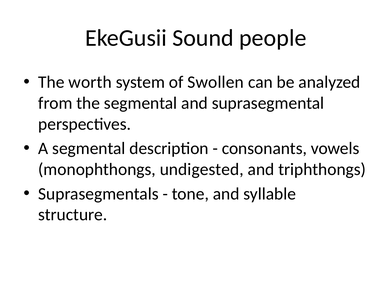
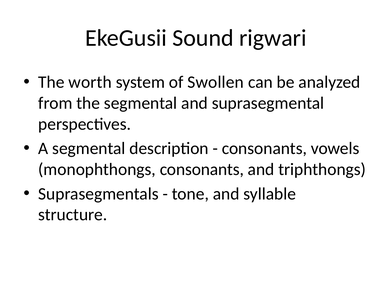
people: people -> rigwari
monophthongs undigested: undigested -> consonants
